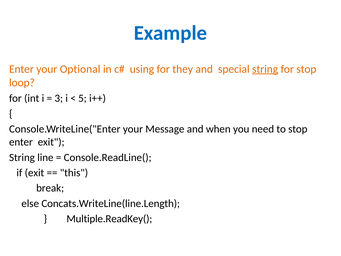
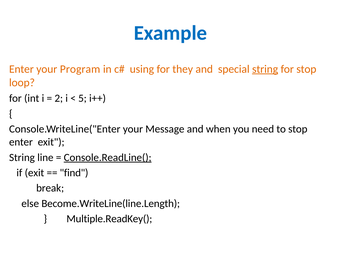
Optional: Optional -> Program
3: 3 -> 2
Console.ReadLine( underline: none -> present
this: this -> find
Concats.WriteLine(line.Length: Concats.WriteLine(line.Length -> Become.WriteLine(line.Length
